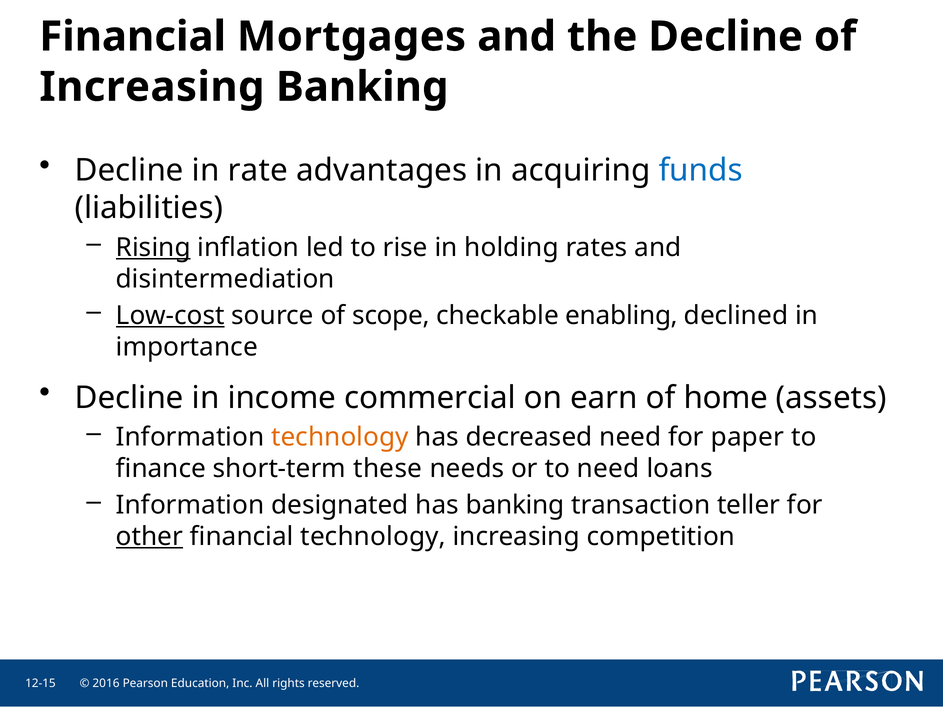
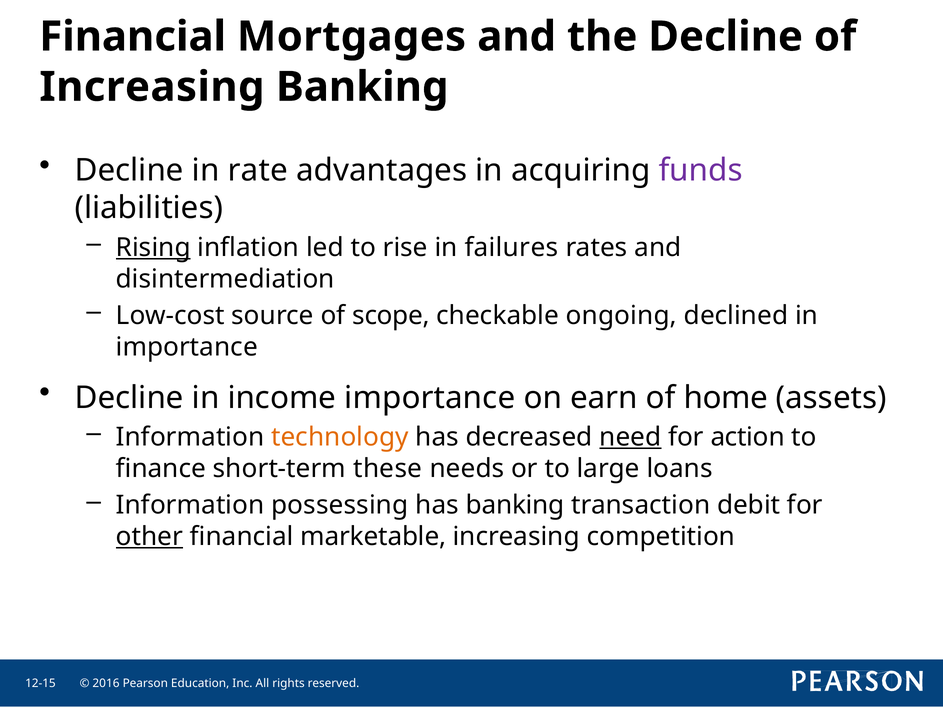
funds colour: blue -> purple
holding: holding -> failures
Low-cost underline: present -> none
enabling: enabling -> ongoing
income commercial: commercial -> importance
need at (630, 437) underline: none -> present
paper: paper -> action
to need: need -> large
designated: designated -> possessing
teller: teller -> debit
financial technology: technology -> marketable
